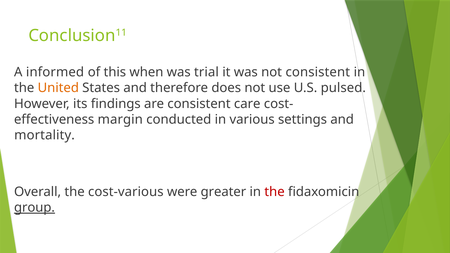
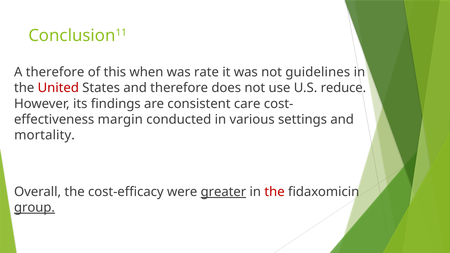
A informed: informed -> therefore
trial: trial -> rate
not consistent: consistent -> guidelines
United colour: orange -> red
pulsed: pulsed -> reduce
cost-various: cost-various -> cost-efficacy
greater underline: none -> present
